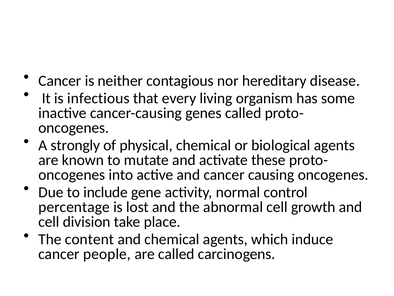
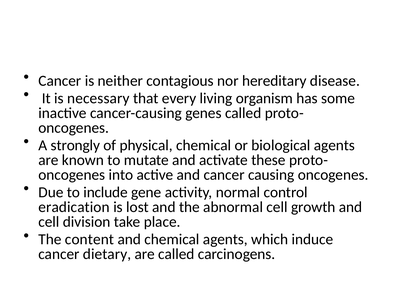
infectious: infectious -> necessary
percentage: percentage -> eradication
people: people -> dietary
